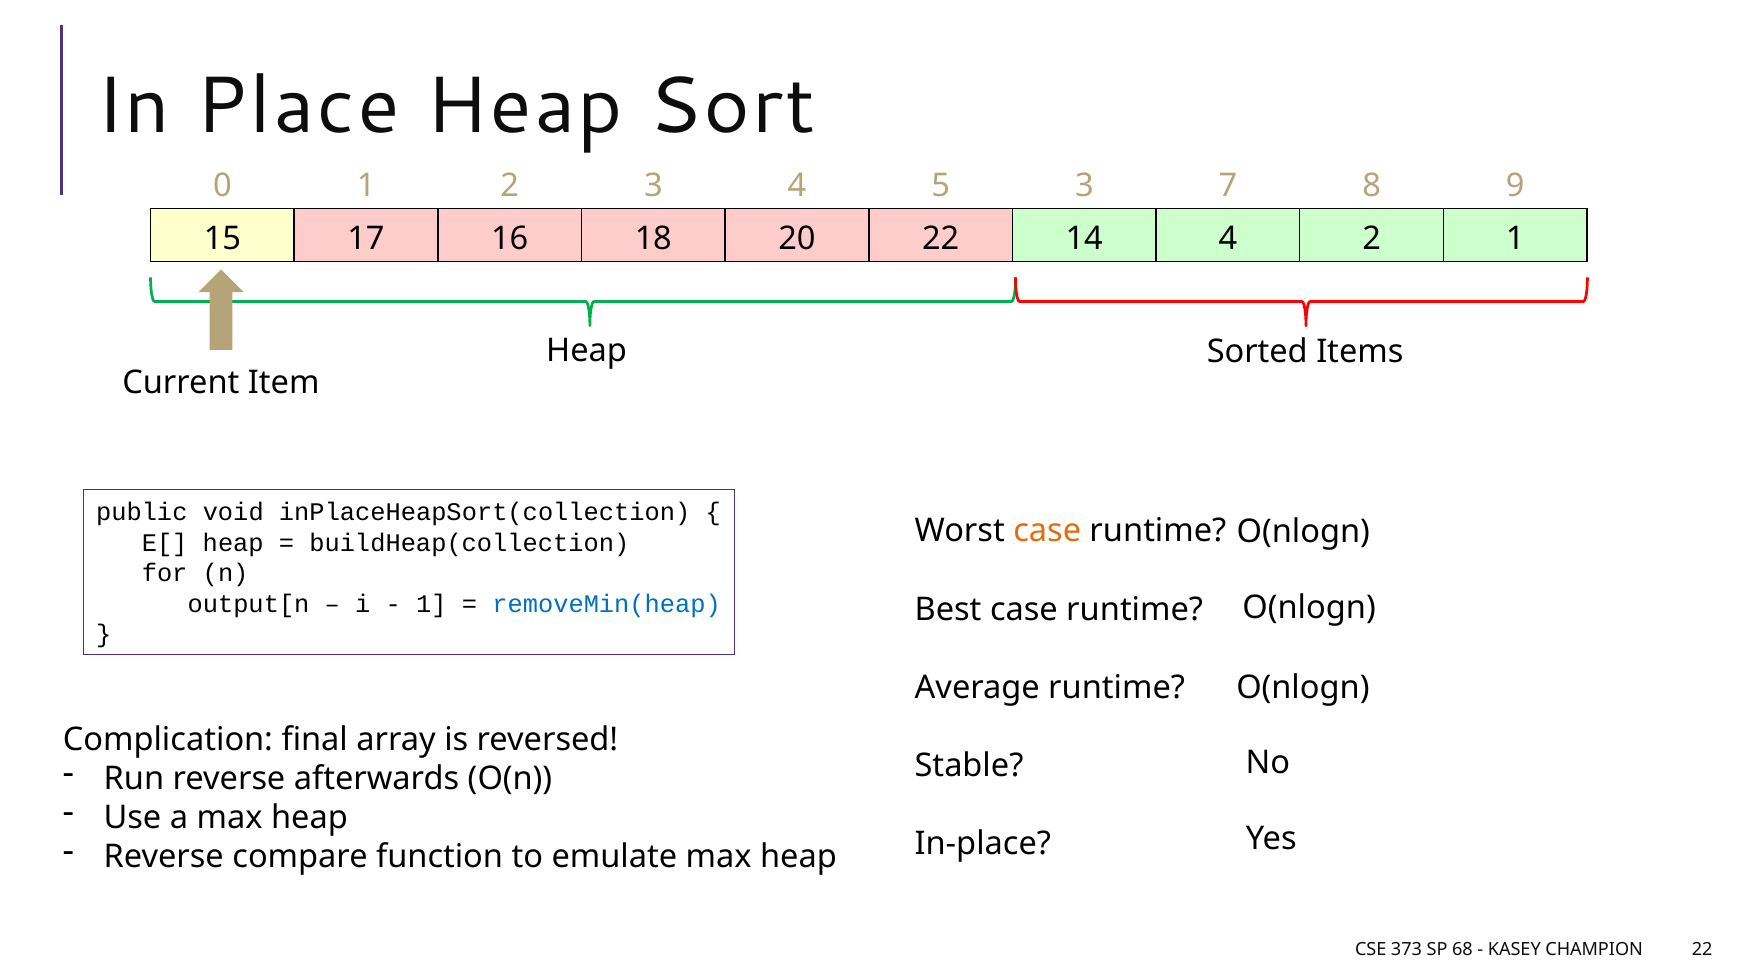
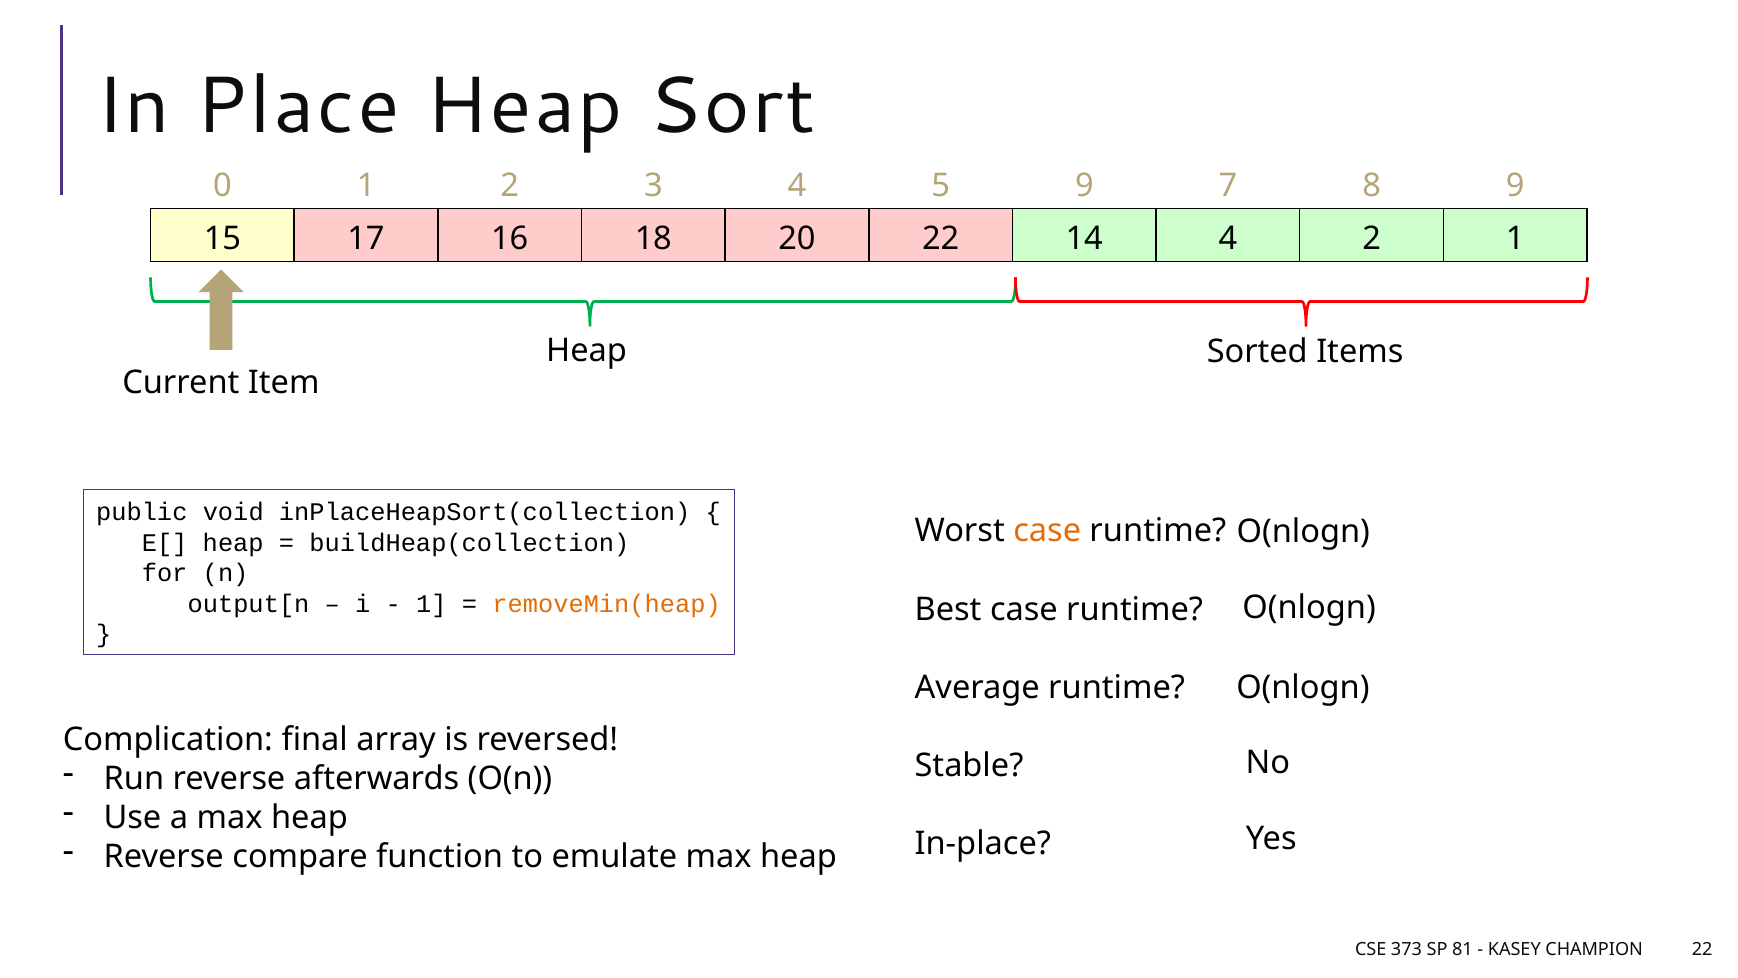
5 3: 3 -> 9
removeMin(heap colour: blue -> orange
68: 68 -> 81
